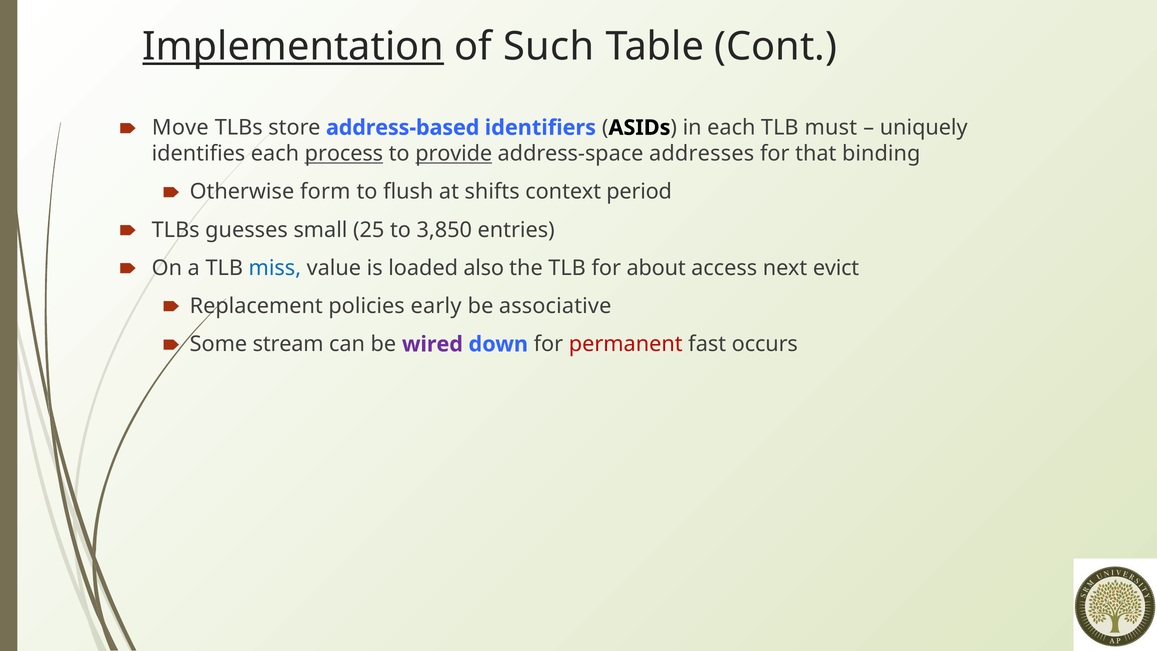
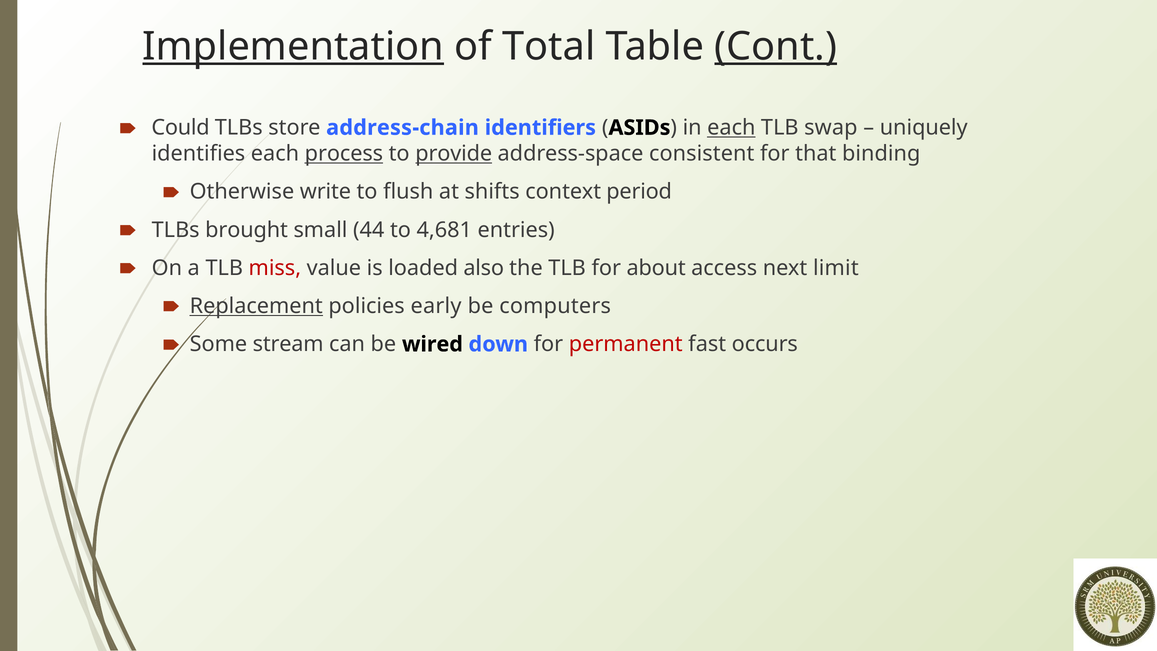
Such: Such -> Total
Cont underline: none -> present
Move: Move -> Could
address-based: address-based -> address-chain
each at (731, 128) underline: none -> present
must: must -> swap
addresses: addresses -> consistent
form: form -> write
guesses: guesses -> brought
25: 25 -> 44
3,850: 3,850 -> 4,681
miss colour: blue -> red
evict: evict -> limit
Replacement underline: none -> present
associative: associative -> computers
wired colour: purple -> black
